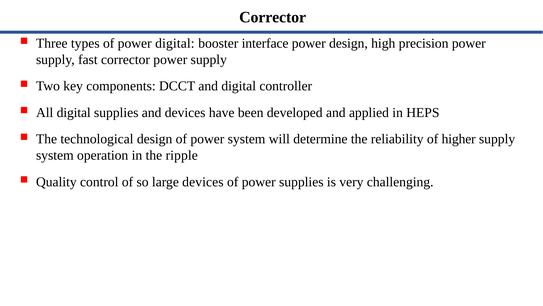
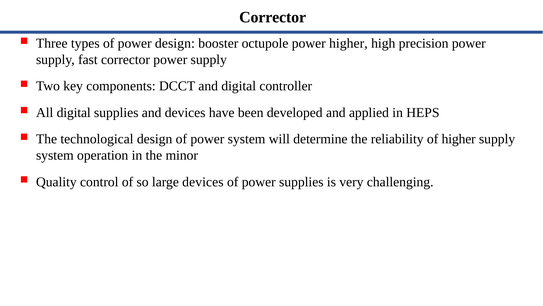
power digital: digital -> design
interface: interface -> octupole
power design: design -> higher
ripple: ripple -> minor
